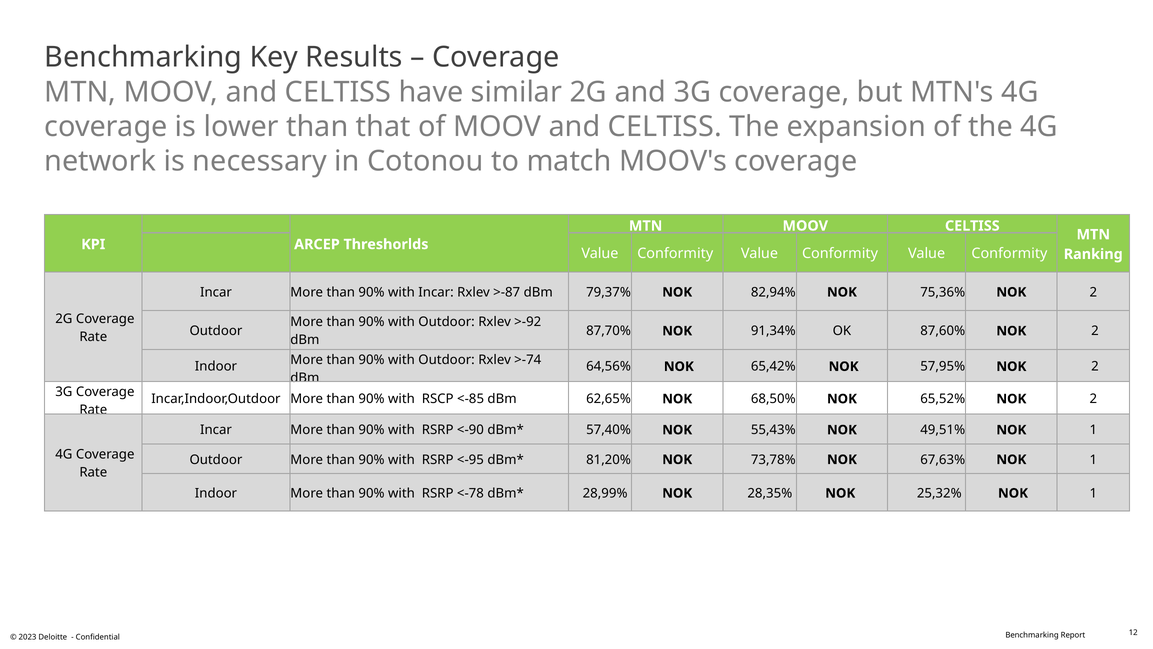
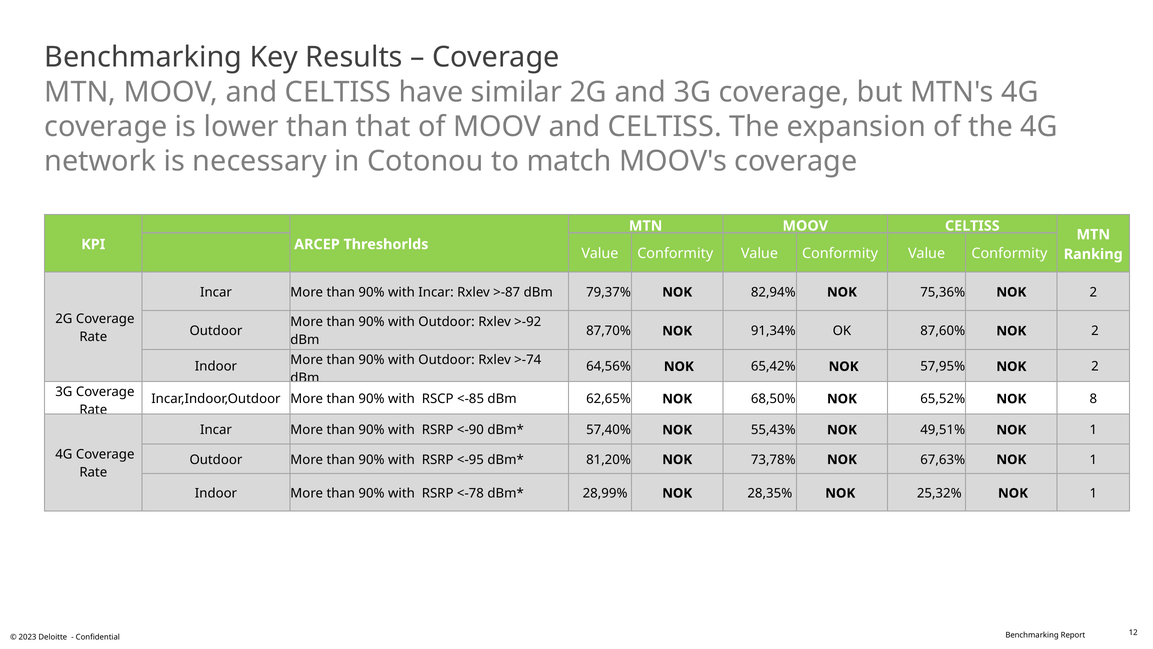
65,52% NOK 2: 2 -> 8
